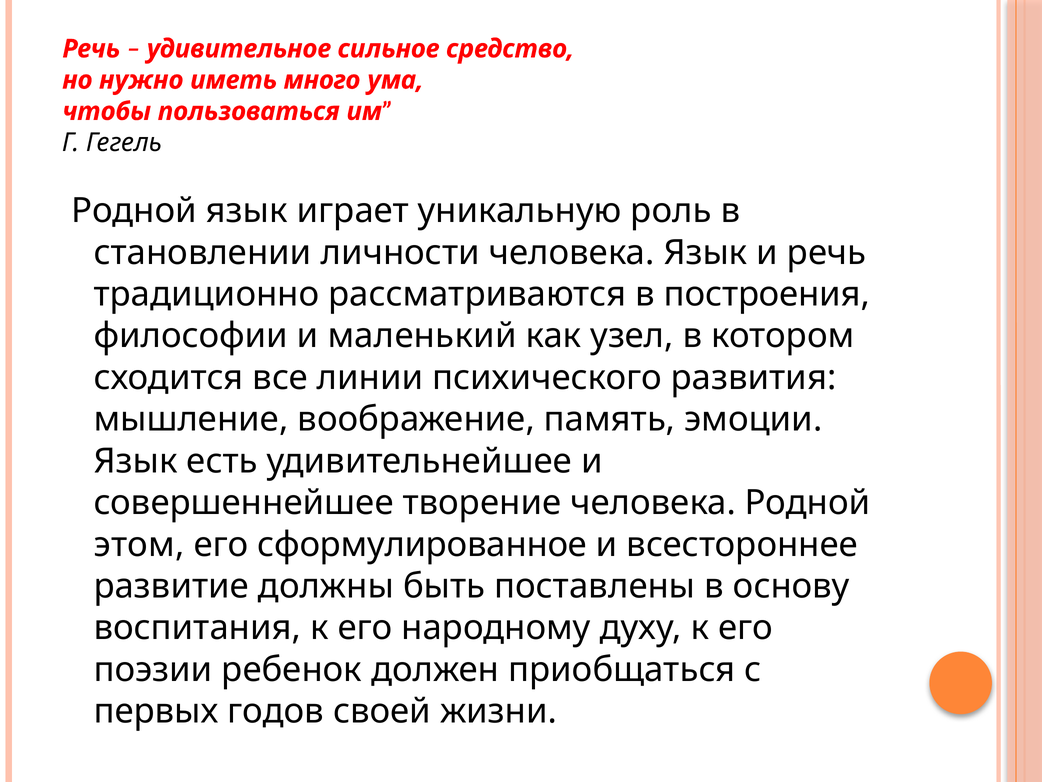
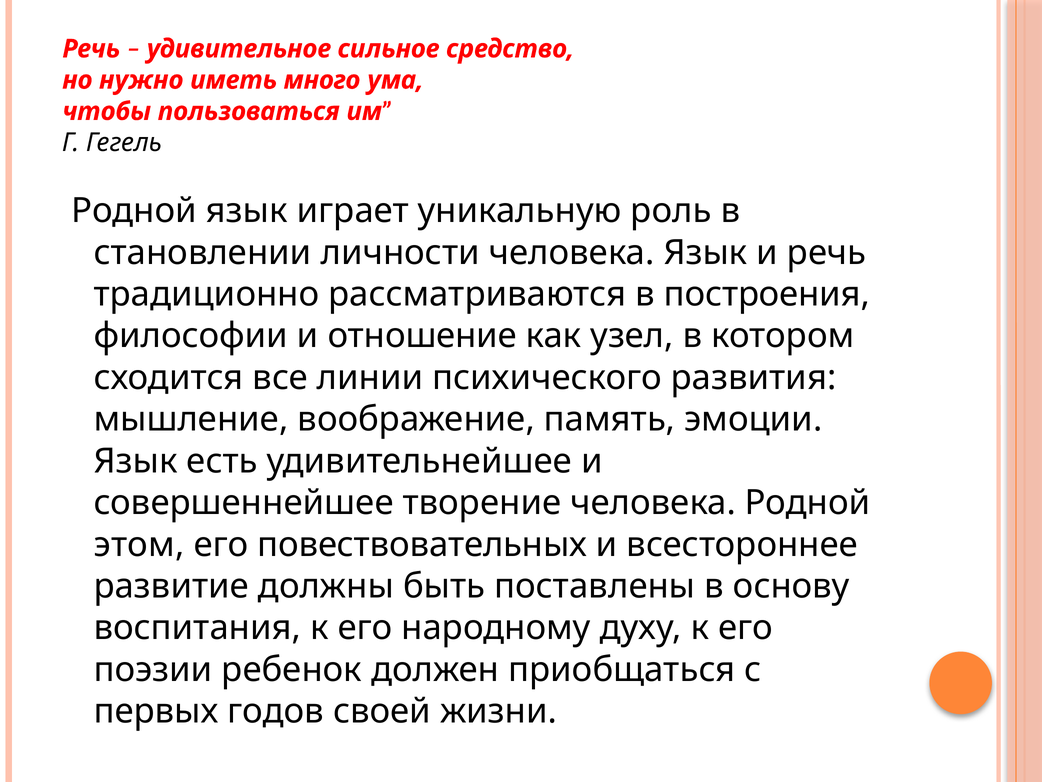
маленький: маленький -> отношение
сформулированное: сформулированное -> повествовательных
